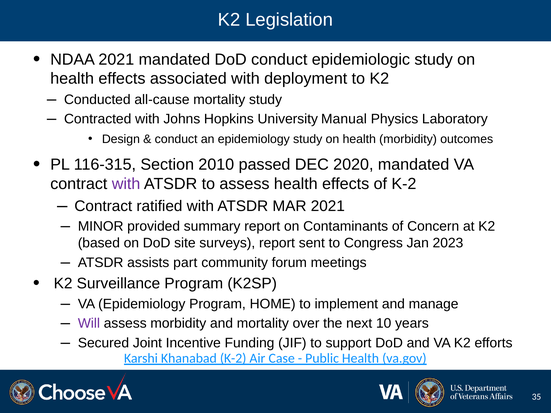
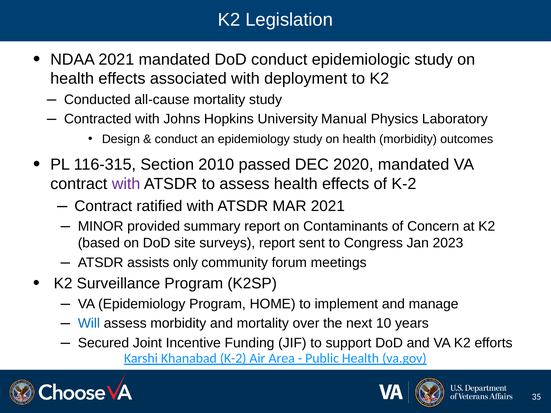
part: part -> only
Will colour: purple -> blue
Case: Case -> Area
